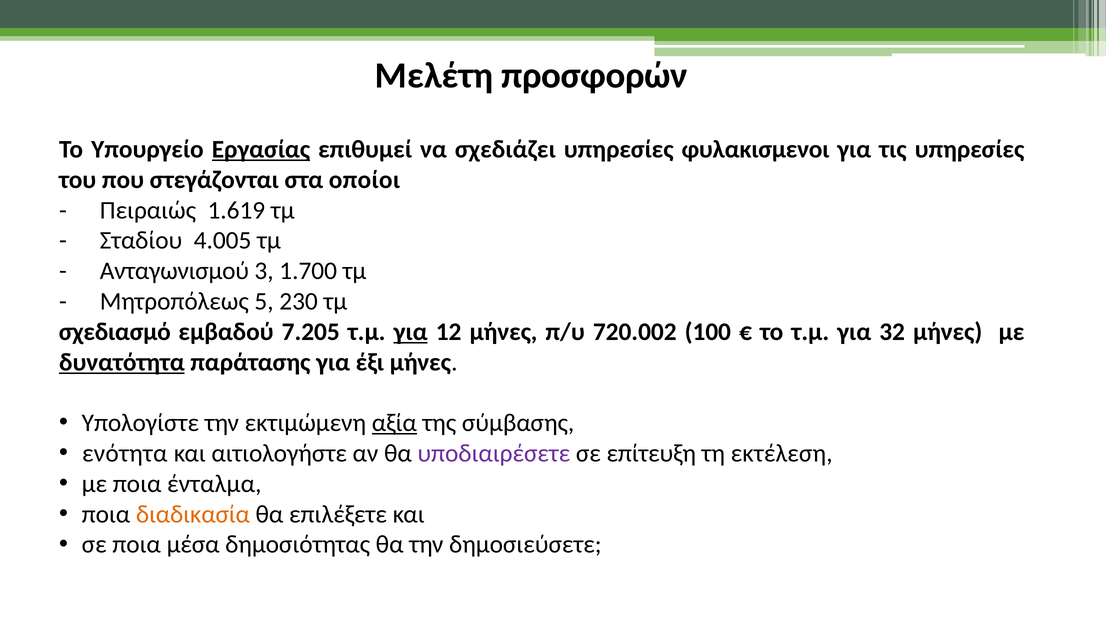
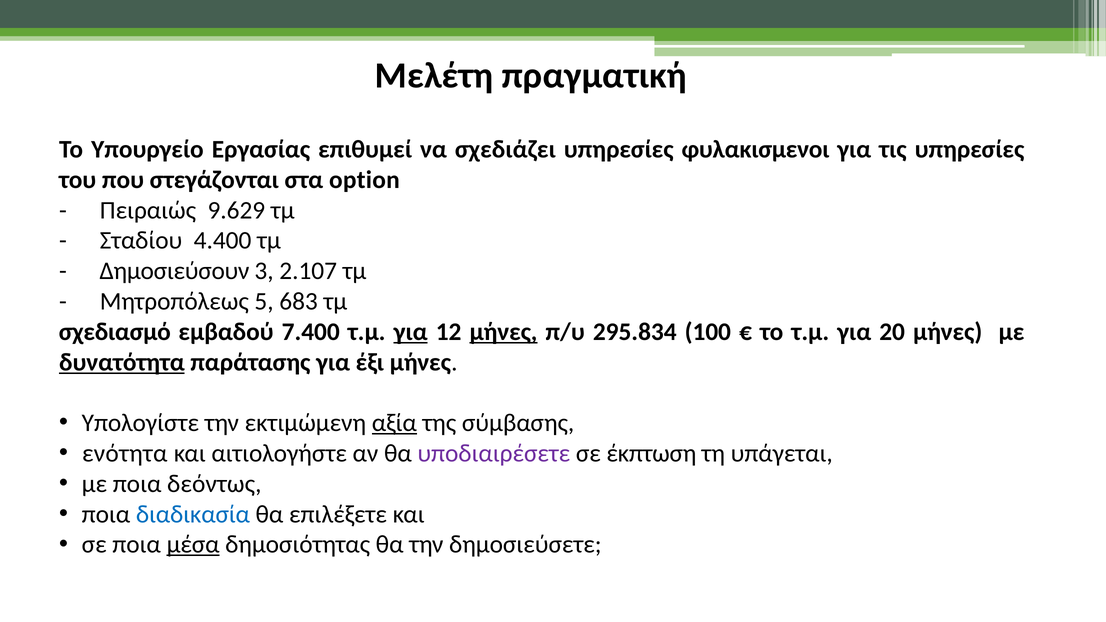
προσφορών: προσφορών -> πραγματική
Εργασίας underline: present -> none
οποίοι: οποίοι -> option
1.619: 1.619 -> 9.629
4.005: 4.005 -> 4.400
Ανταγωνισμού: Ανταγωνισμού -> Δημοσιεύσουν
1.700: 1.700 -> 2.107
230: 230 -> 683
7.205: 7.205 -> 7.400
μήνες at (503, 332) underline: none -> present
720.002: 720.002 -> 295.834
για 32: 32 -> 20
επίτευξη: επίτευξη -> έκπτωση
εκτέλεση: εκτέλεση -> υπάγεται
ένταλμα: ένταλμα -> δεόντως
διαδικασία colour: orange -> blue
μέσα underline: none -> present
